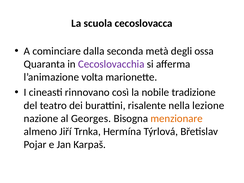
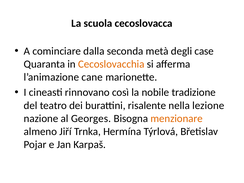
ossa: ossa -> case
Cecoslovacchia colour: purple -> orange
volta: volta -> cane
